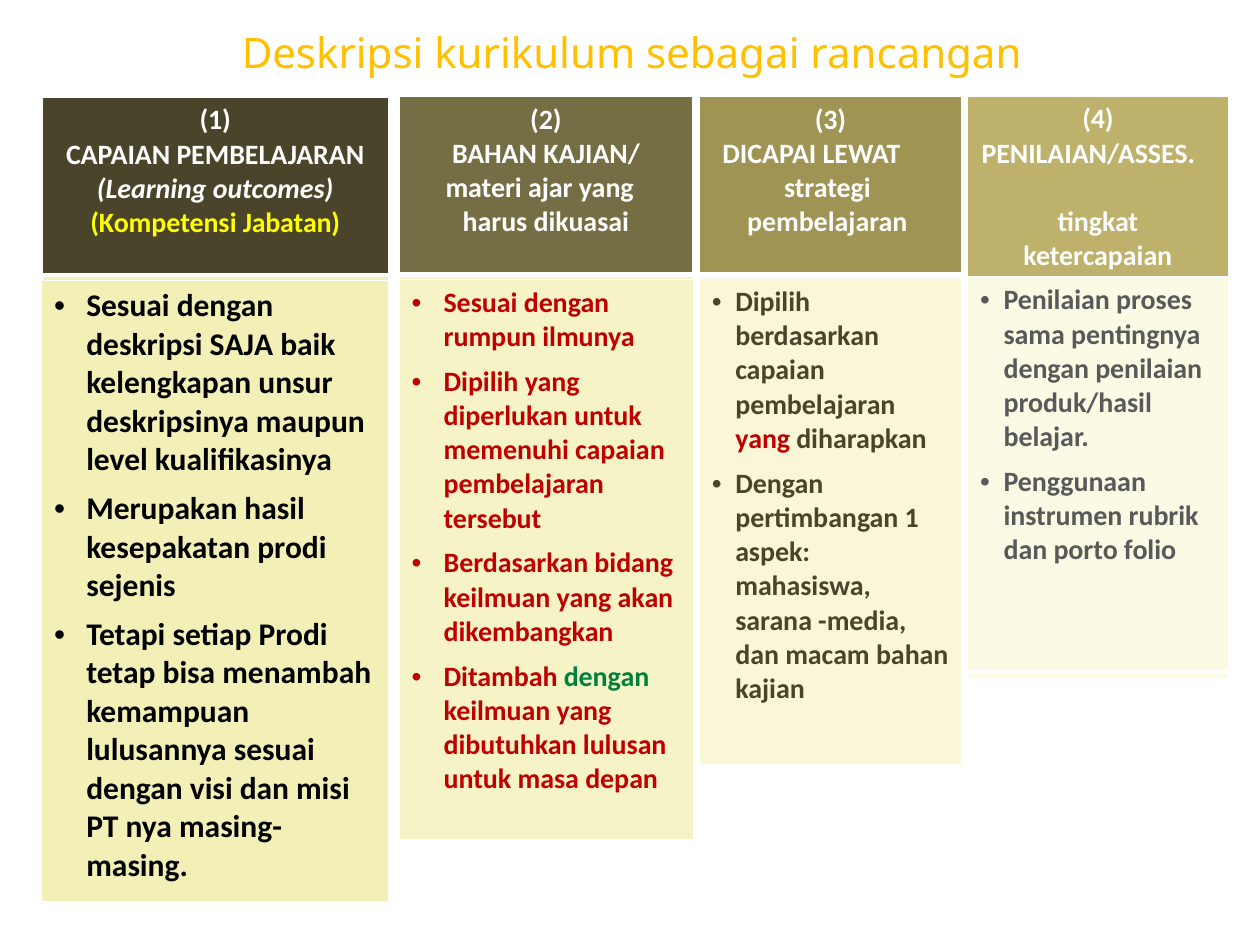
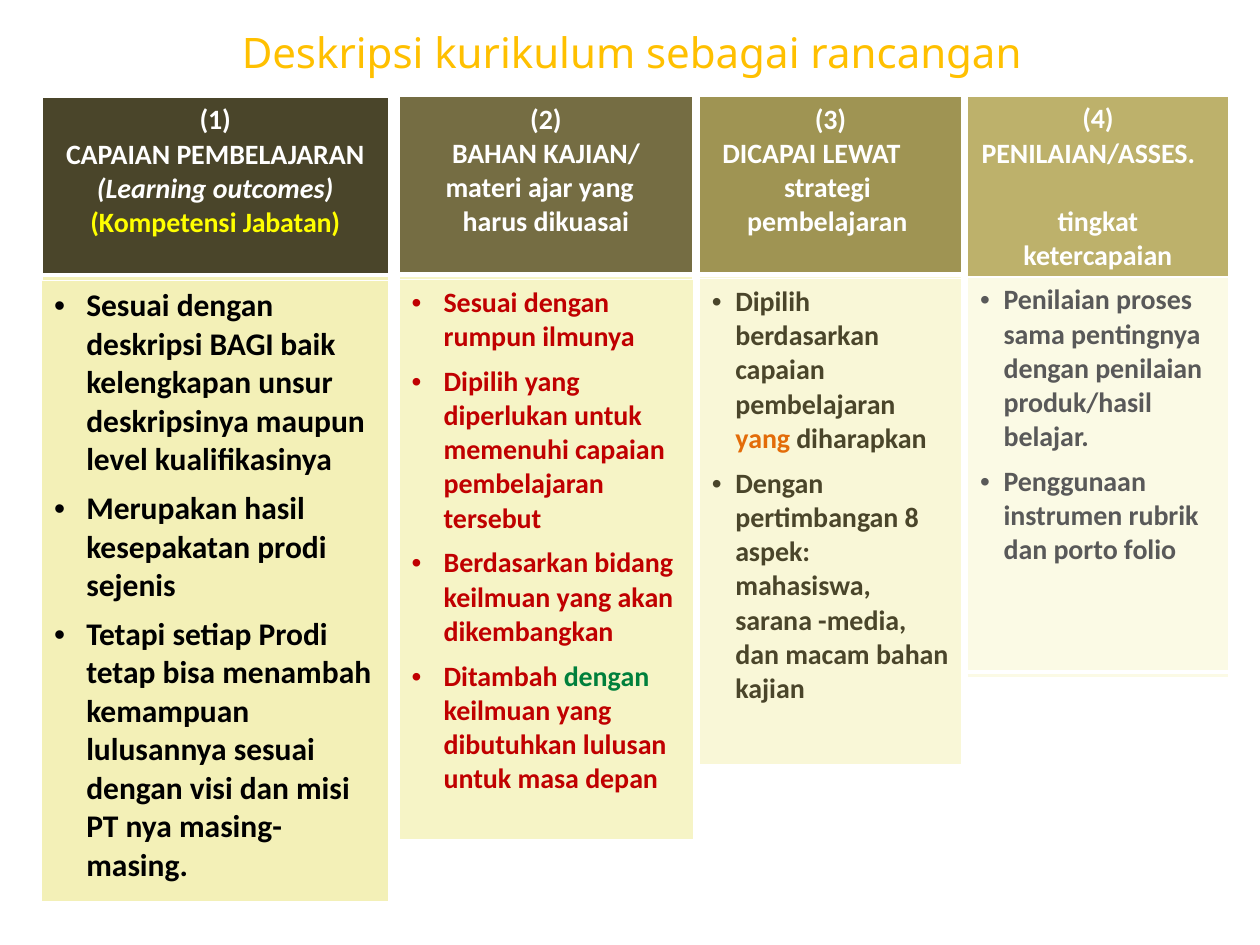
SAJA: SAJA -> BAGI
yang at (763, 439) colour: red -> orange
pertimbangan 1: 1 -> 8
